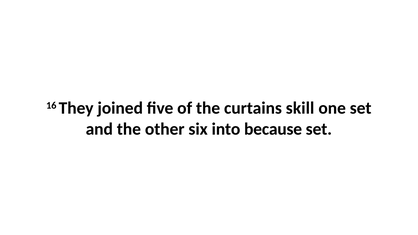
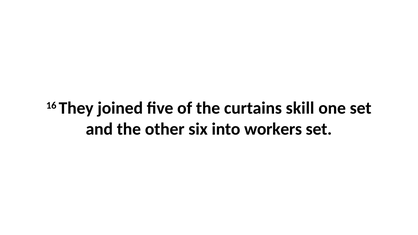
because: because -> workers
